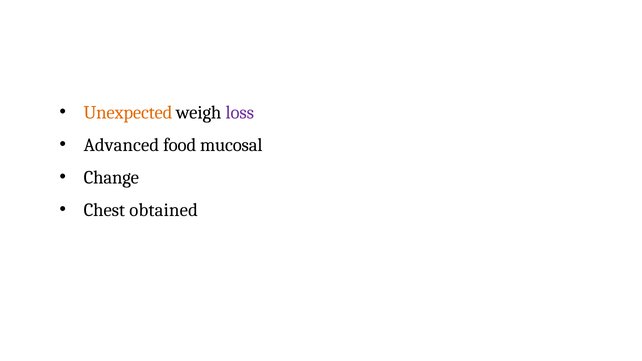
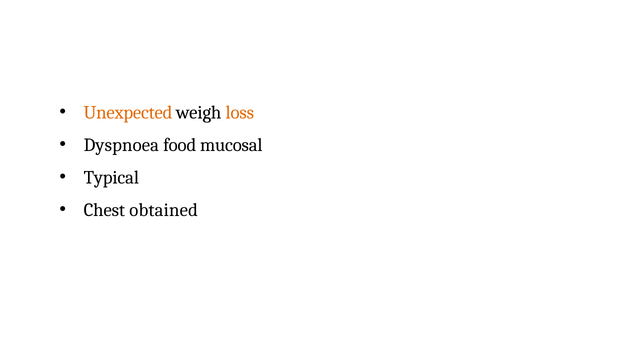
loss colour: purple -> orange
Advanced: Advanced -> Dyspnoea
Change: Change -> Typical
